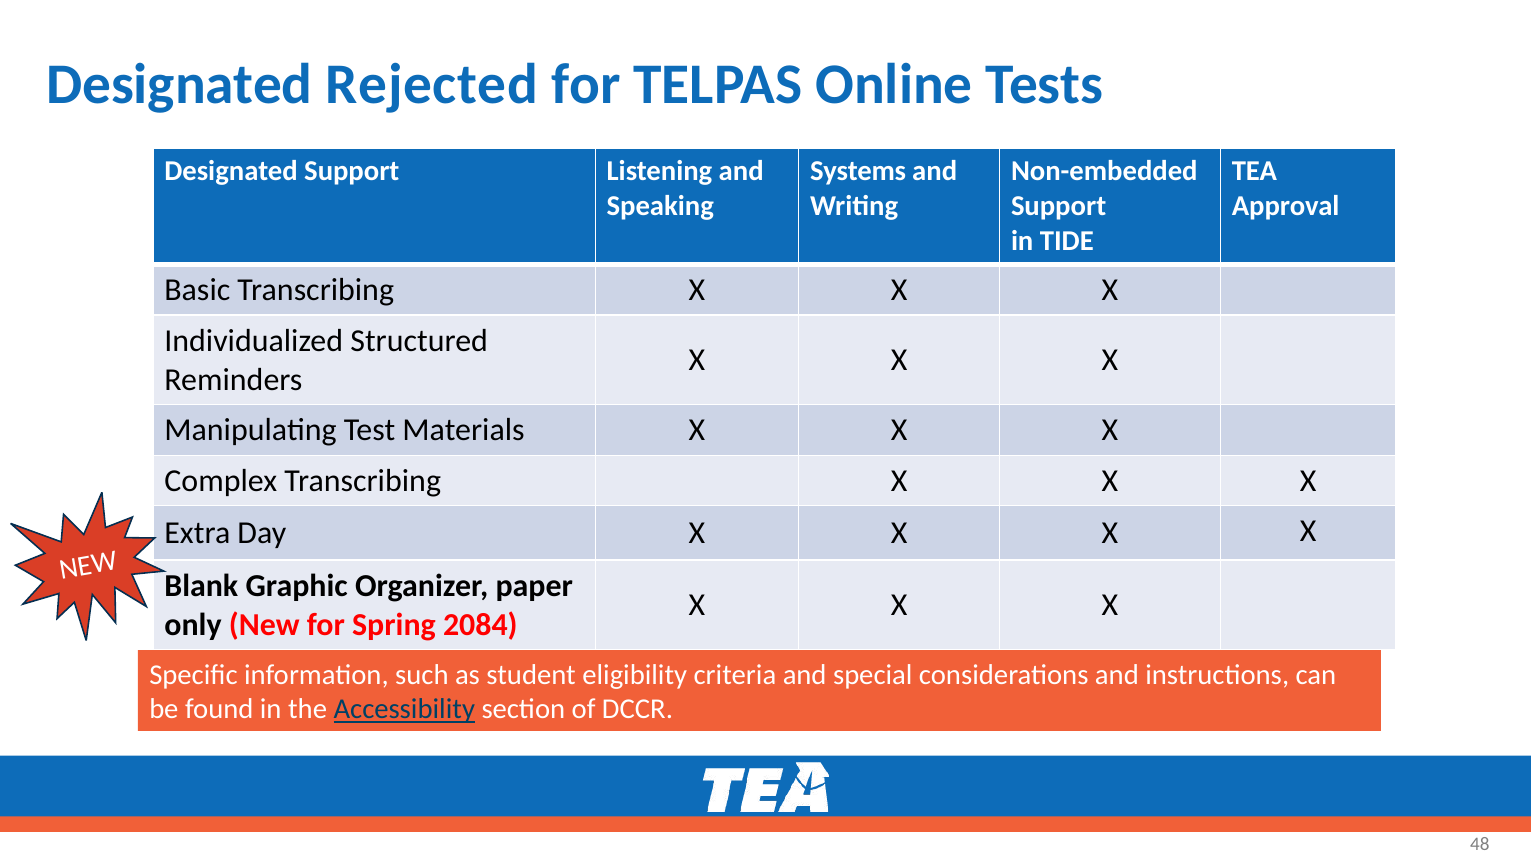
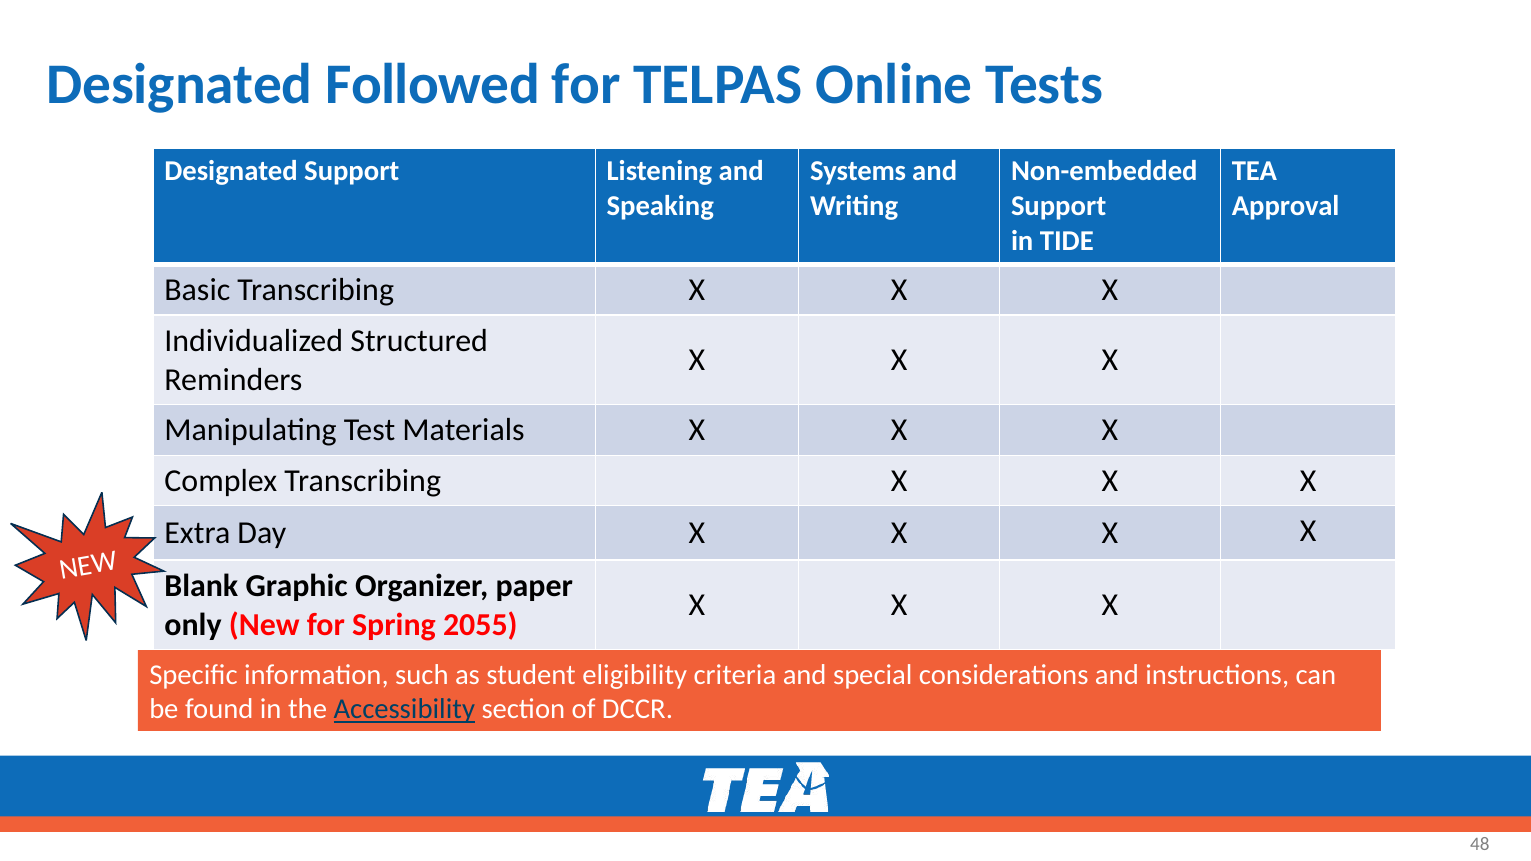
Rejected: Rejected -> Followed
2084: 2084 -> 2055
